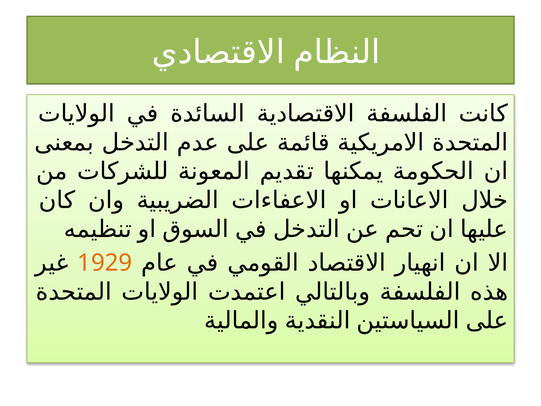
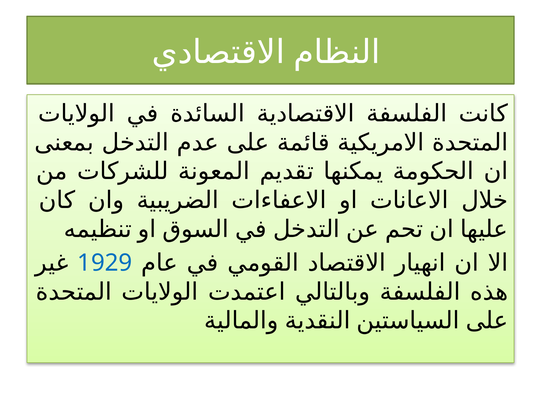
1929 colour: orange -> blue
